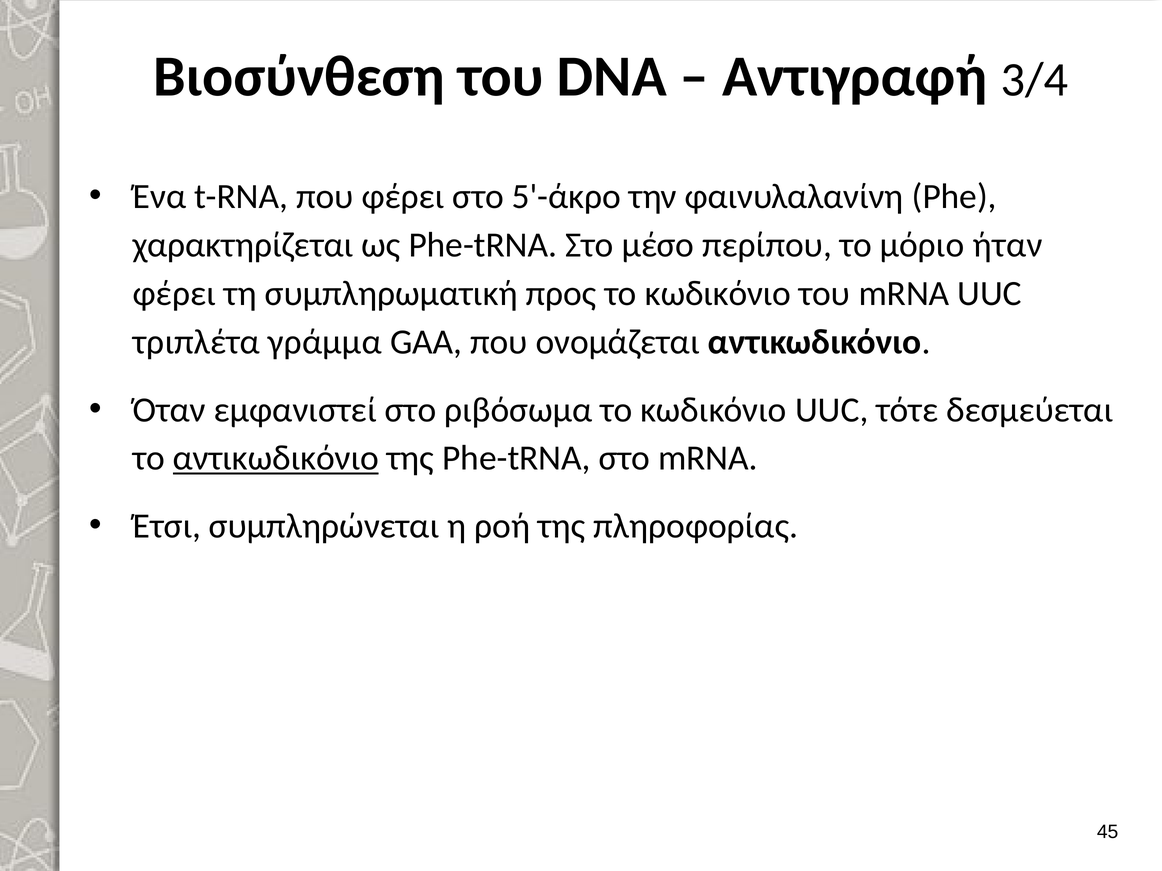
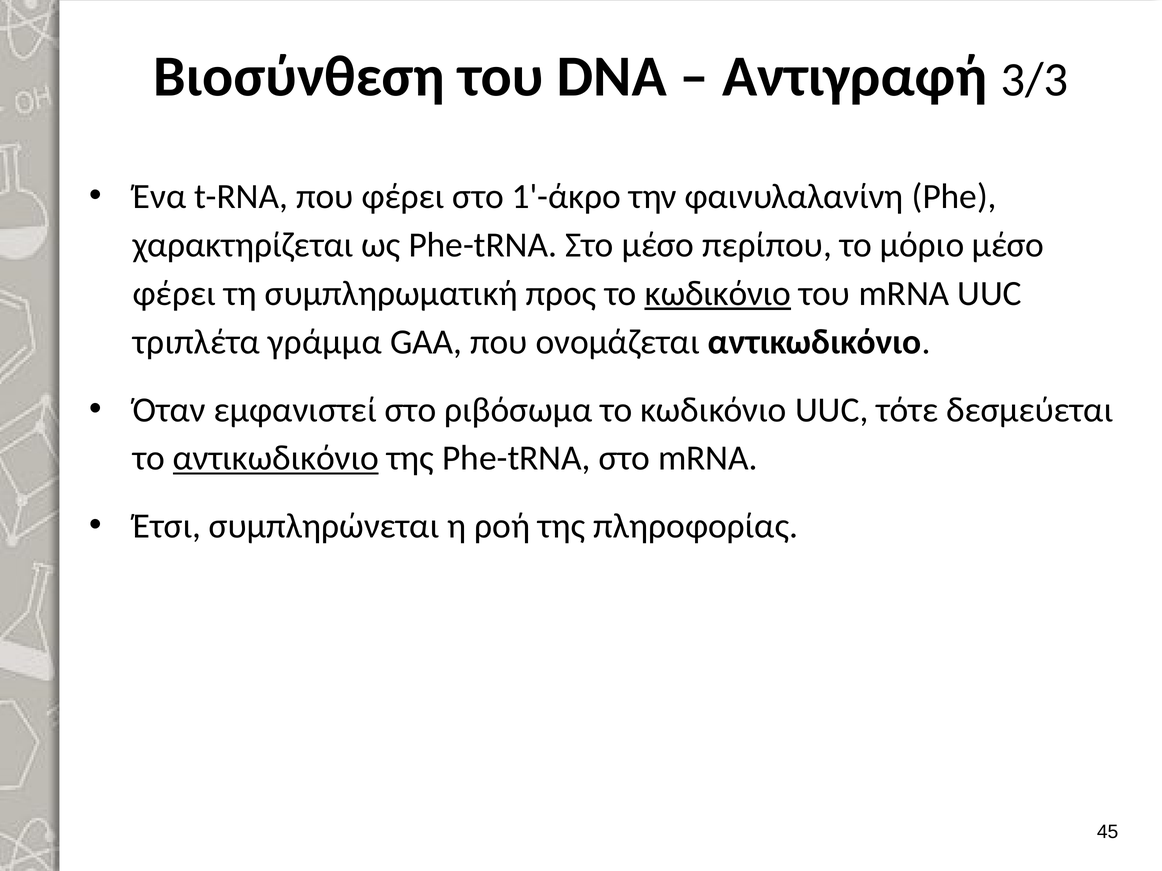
3/4: 3/4 -> 3/3
5'-άκρο: 5'-άκρο -> 1'-άκρο
μόριο ήταν: ήταν -> μέσο
κωδικόνιο at (718, 294) underline: none -> present
